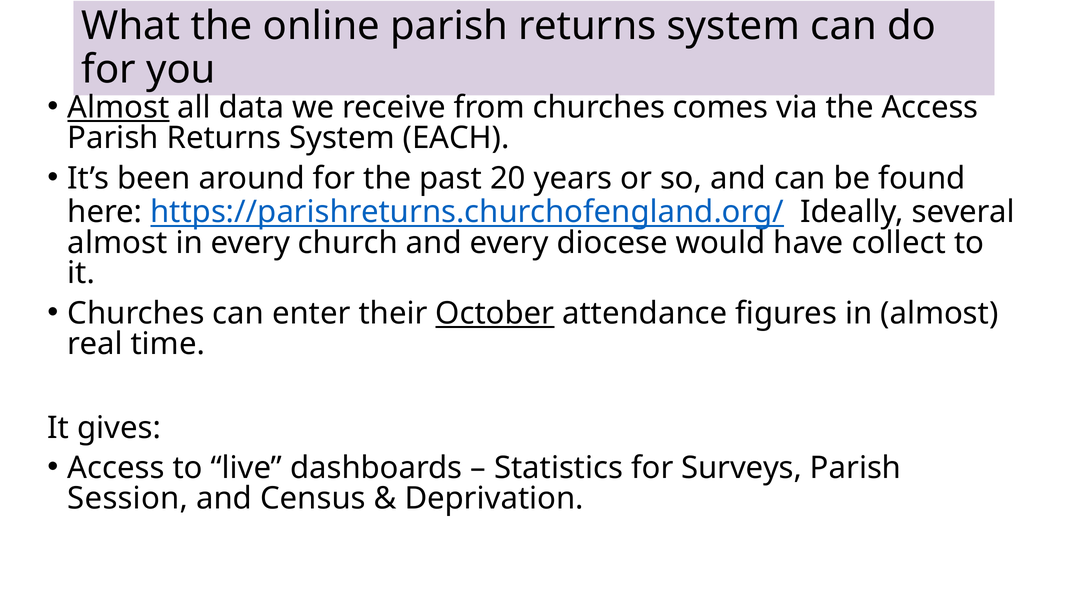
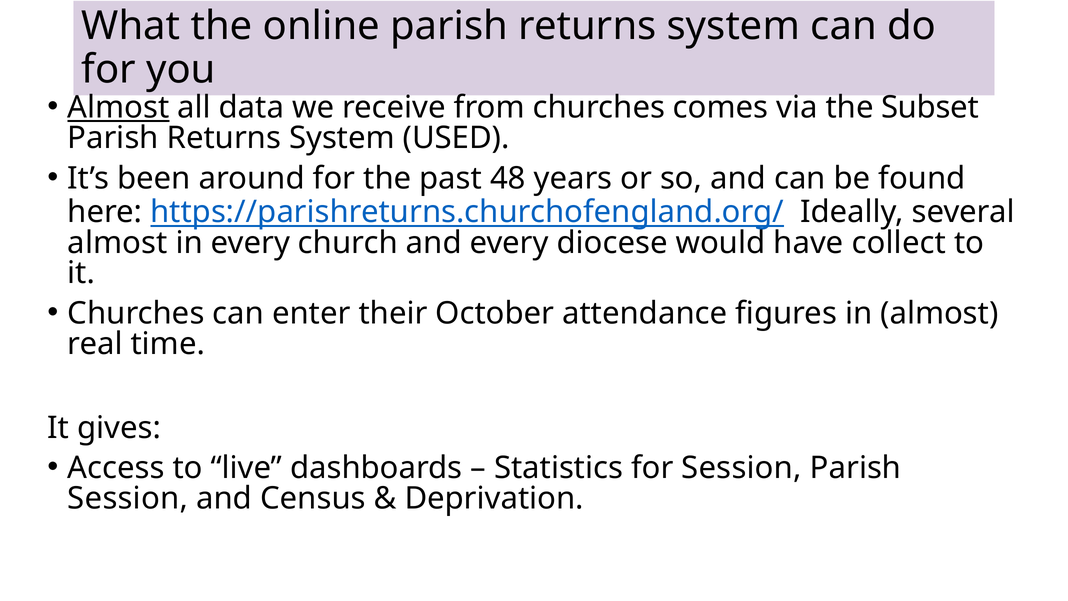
the Access: Access -> Subset
EACH: EACH -> USED
20: 20 -> 48
October underline: present -> none
for Surveys: Surveys -> Session
